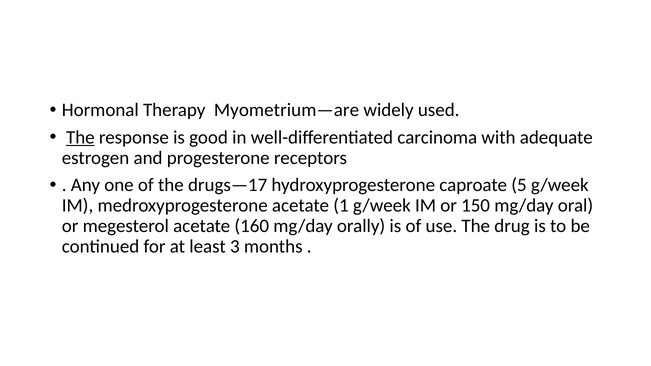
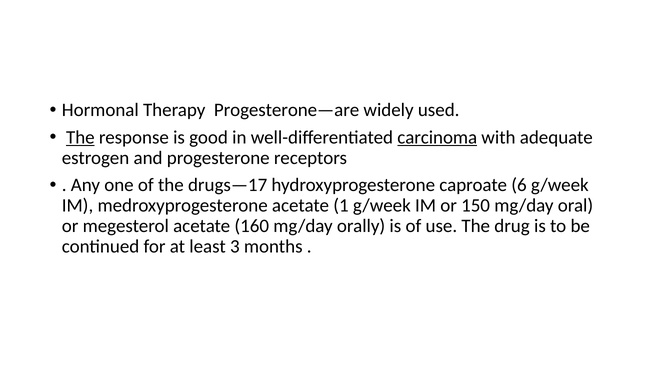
Myometrium—are: Myometrium—are -> Progesterone—are
carcinoma underline: none -> present
5: 5 -> 6
